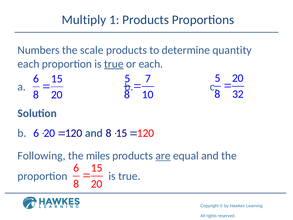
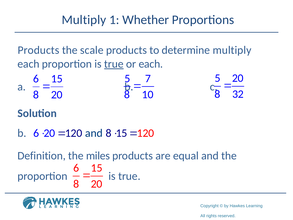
1 Products: Products -> Whether
Numbers at (39, 50): Numbers -> Products
determine quantity: quantity -> multiply
Following: Following -> Definition
are underline: present -> none
